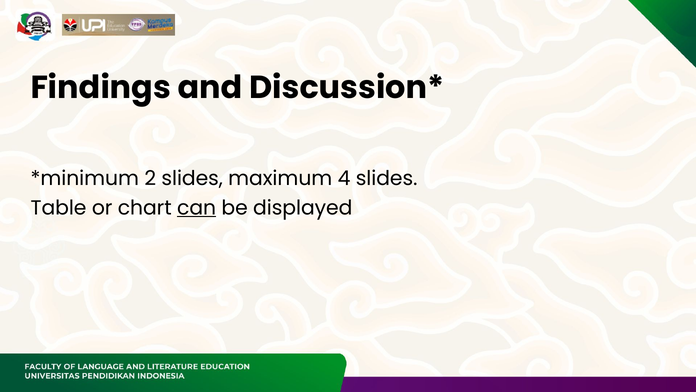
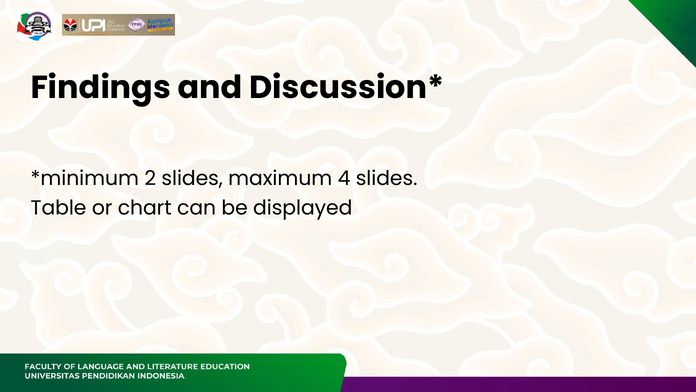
can underline: present -> none
